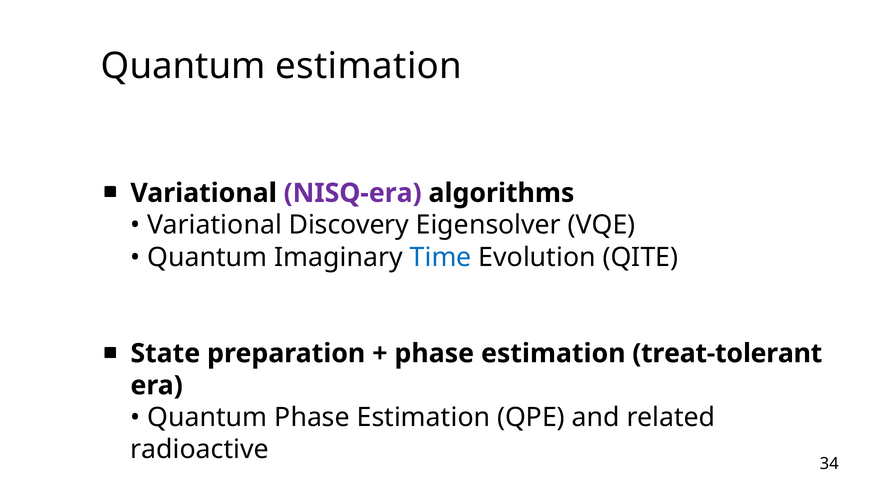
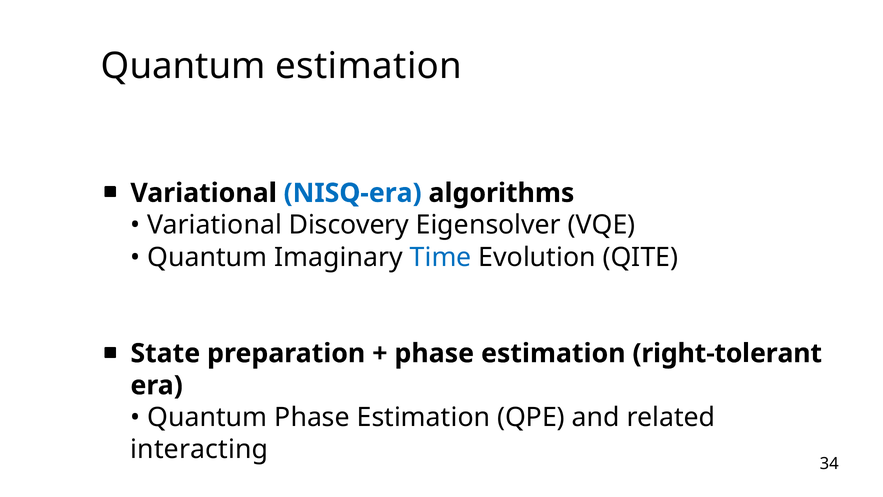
NISQ-era colour: purple -> blue
treat-tolerant: treat-tolerant -> right-tolerant
radioactive: radioactive -> interacting
